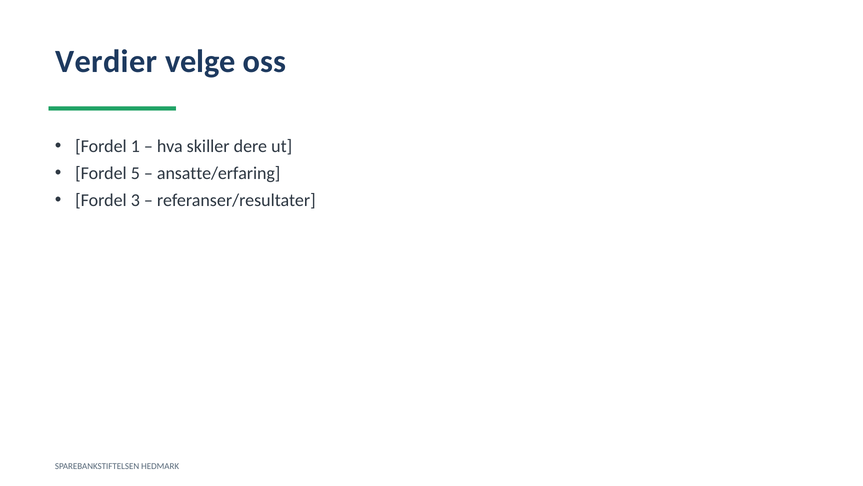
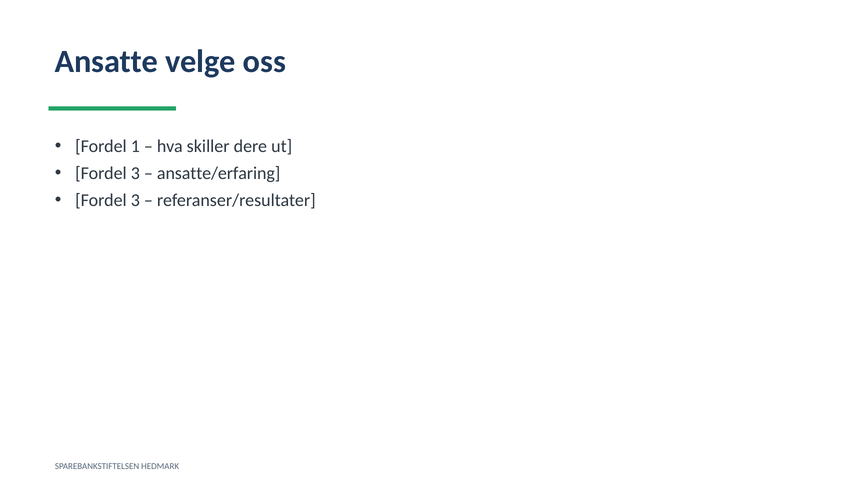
Verdier: Verdier -> Ansatte
5 at (135, 173): 5 -> 3
